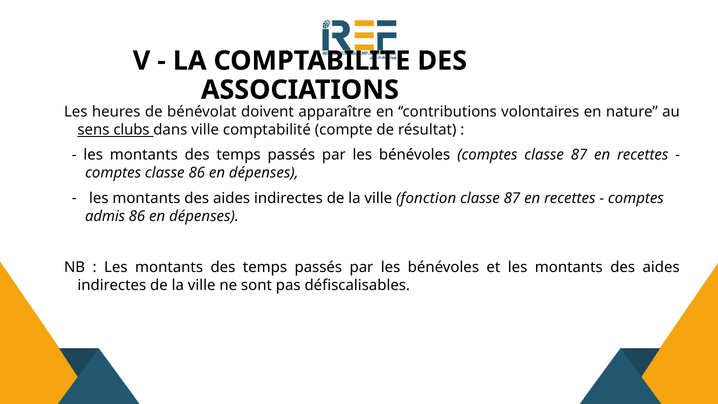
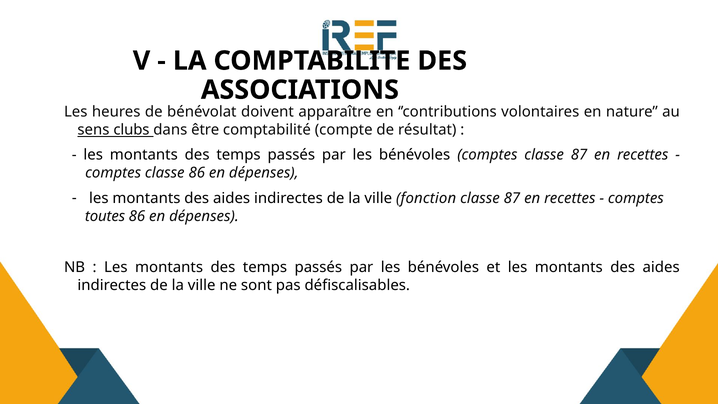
dans ville: ville -> être
admis: admis -> toutes
